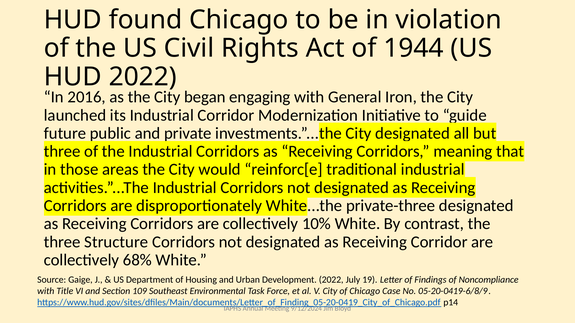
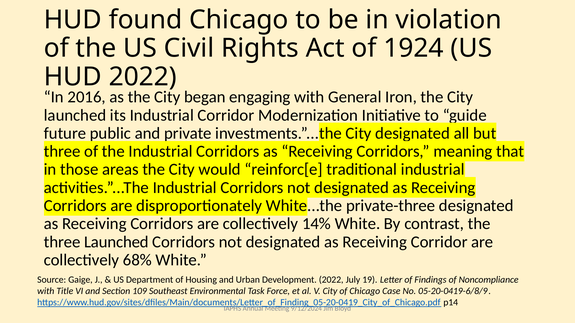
1944: 1944 -> 1924
10%: 10% -> 14%
three Structure: Structure -> Launched
